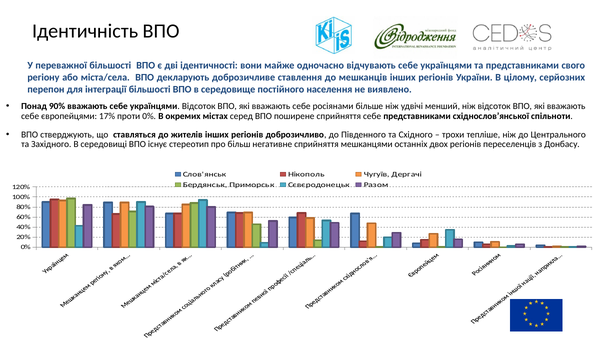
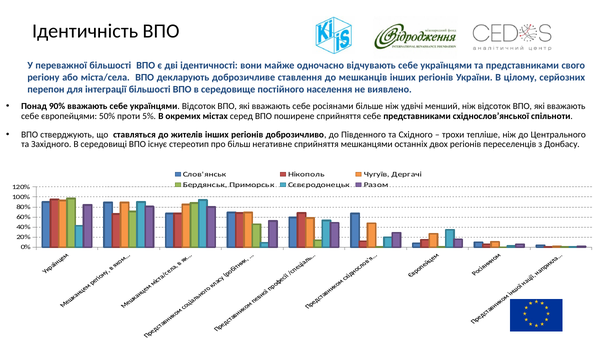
17%: 17% -> 50%
проти 0%: 0% -> 5%
